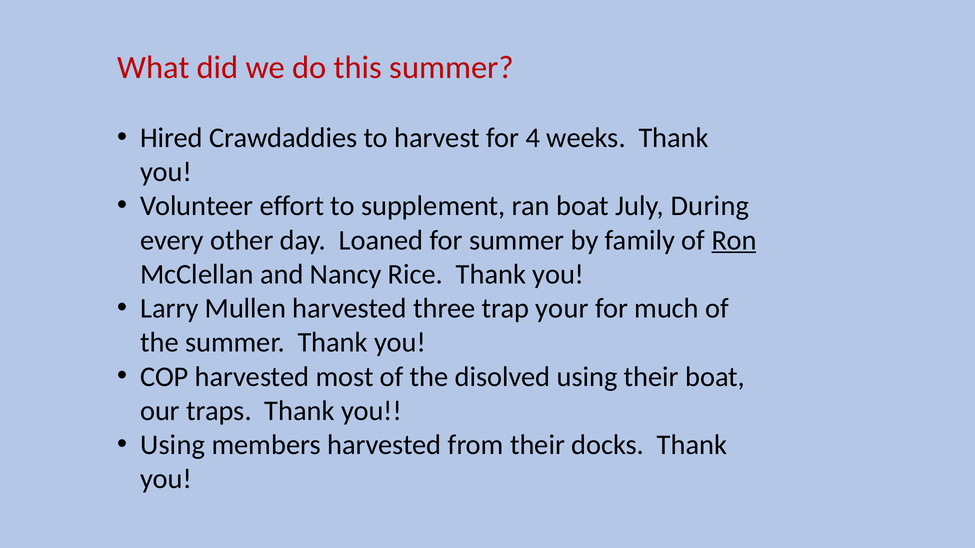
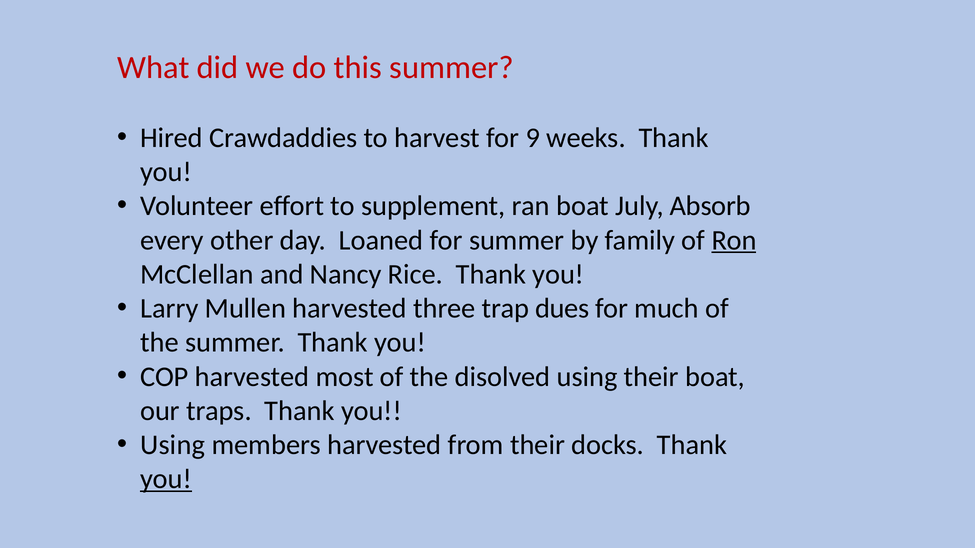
4: 4 -> 9
During: During -> Absorb
your: your -> dues
you at (166, 479) underline: none -> present
